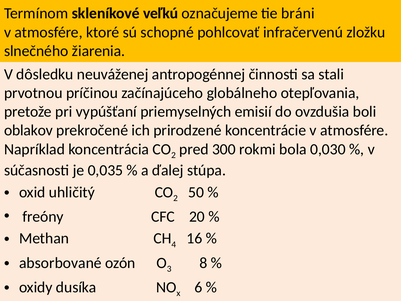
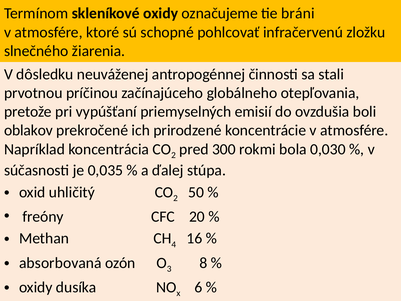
skleníkové veľkú: veľkú -> oxidy
absorbované: absorbované -> absorbovaná
